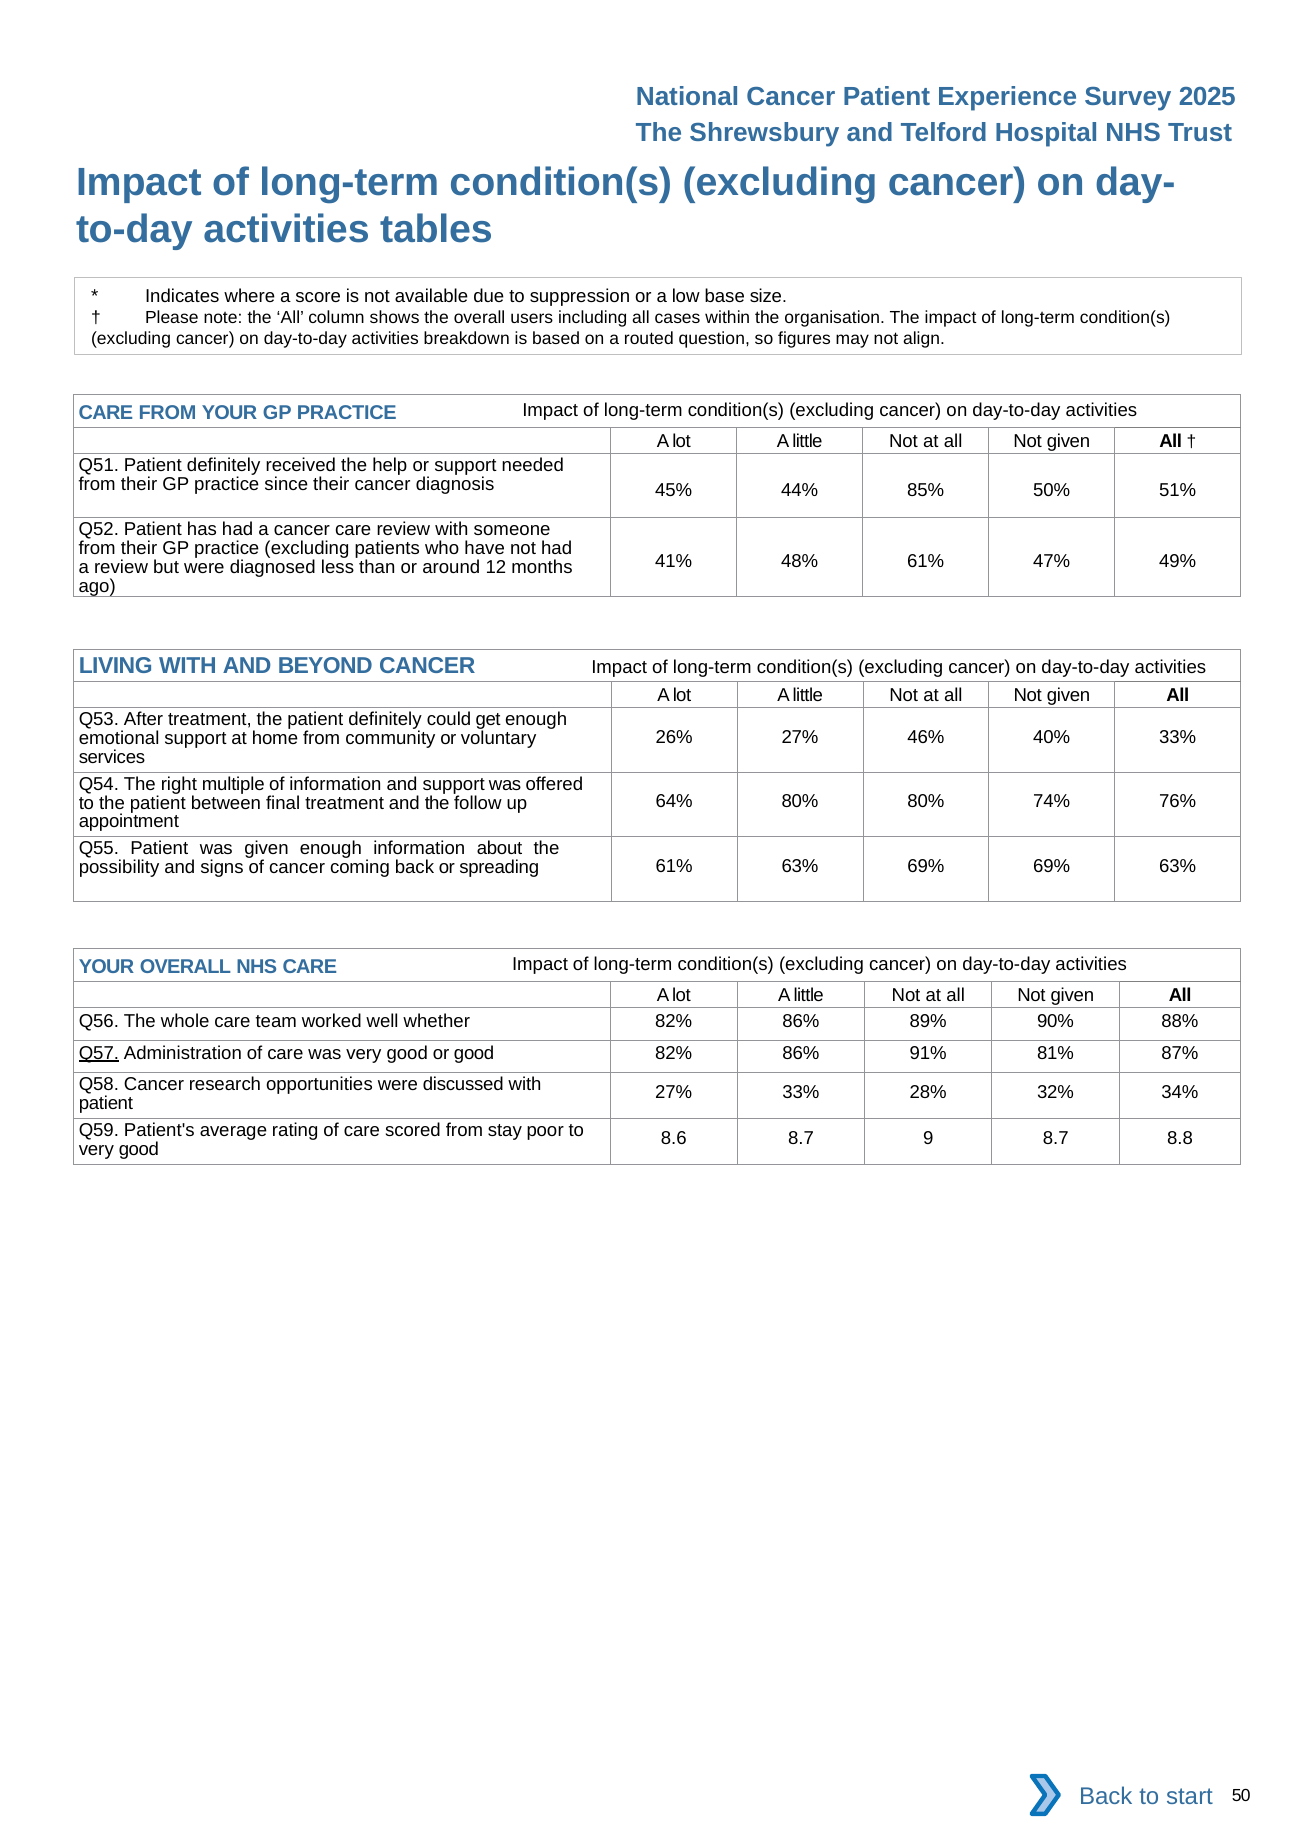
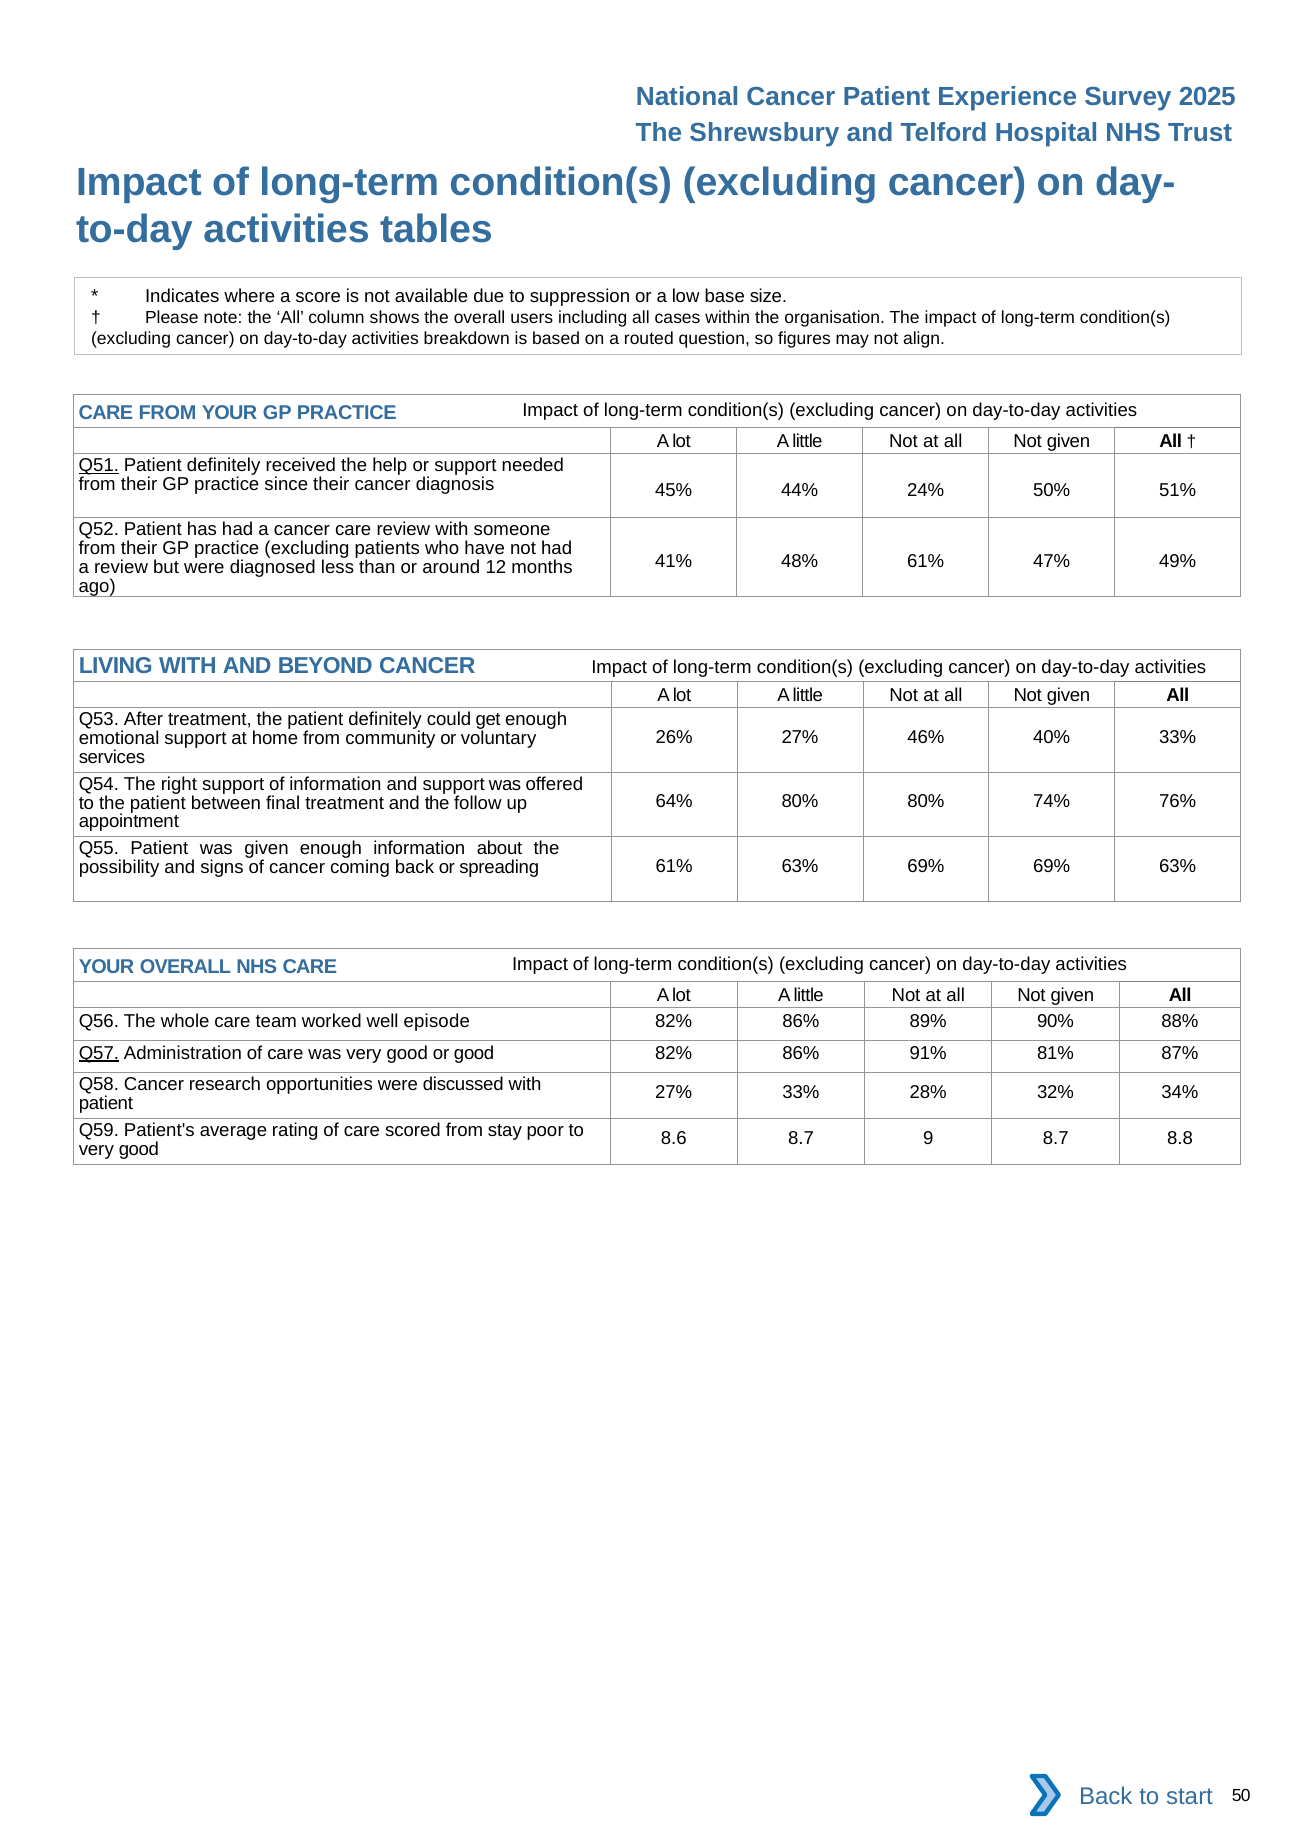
Q51 underline: none -> present
85%: 85% -> 24%
right multiple: multiple -> support
whether: whether -> episode
